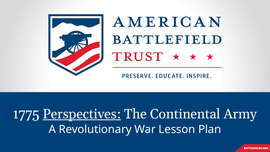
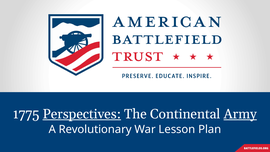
Army underline: none -> present
